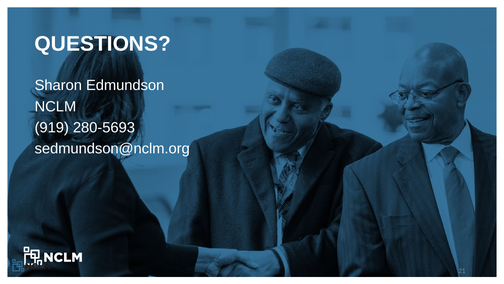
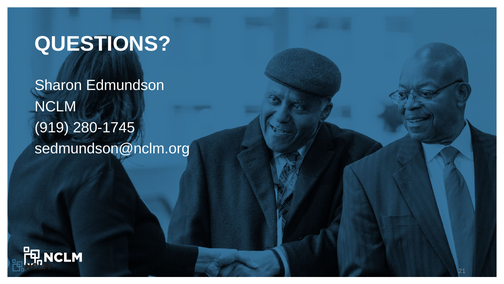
280-5693: 280-5693 -> 280-1745
